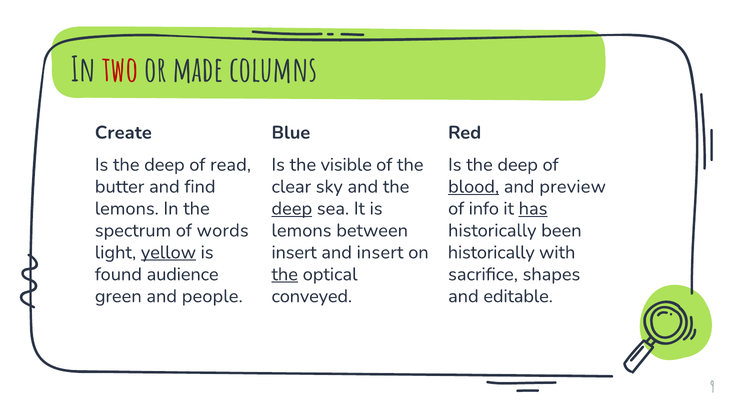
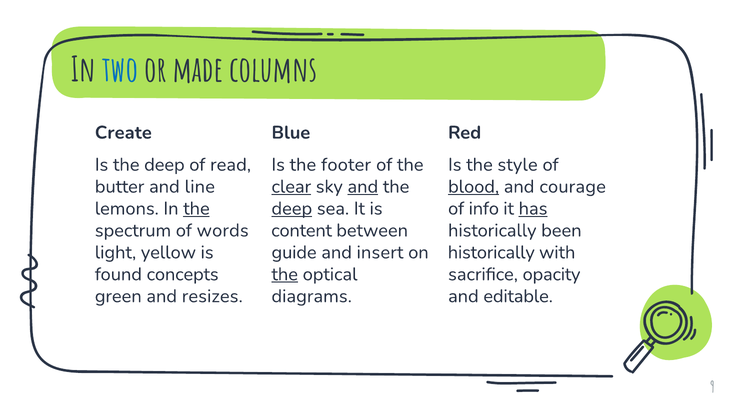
two colour: red -> blue
visible: visible -> footer
deep at (518, 165): deep -> style
find: find -> line
clear underline: none -> present
and at (363, 186) underline: none -> present
preview: preview -> courage
the at (196, 208) underline: none -> present
lemons at (301, 230): lemons -> content
yellow underline: present -> none
insert at (294, 252): insert -> guide
audience: audience -> concepts
shapes: shapes -> opacity
people: people -> resizes
conveyed: conveyed -> diagrams
